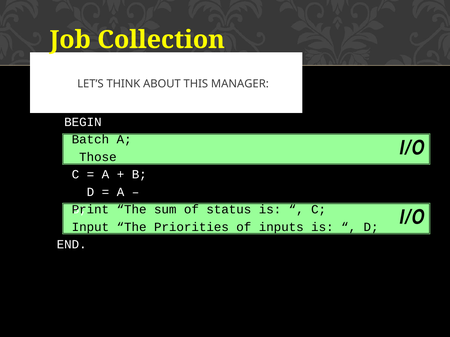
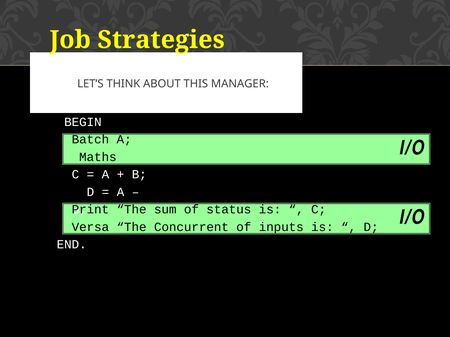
Collection: Collection -> Strategies
Those: Those -> Maths
Input: Input -> Versa
Priorities: Priorities -> Concurrent
